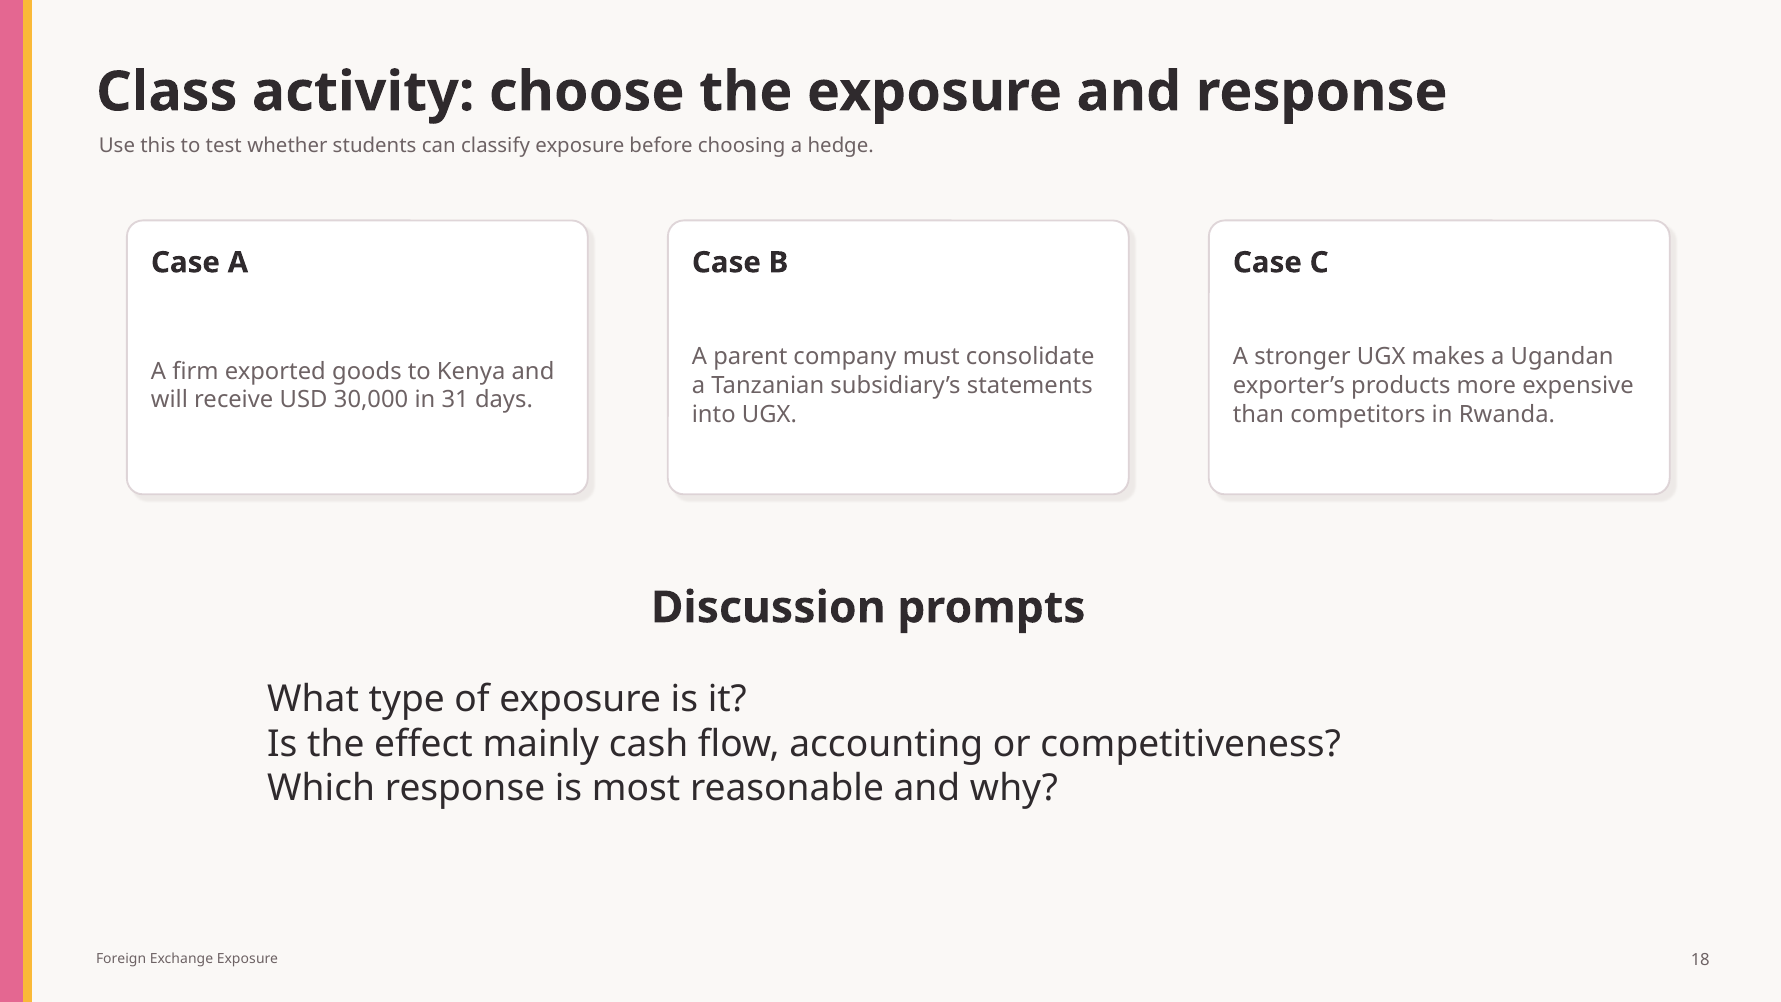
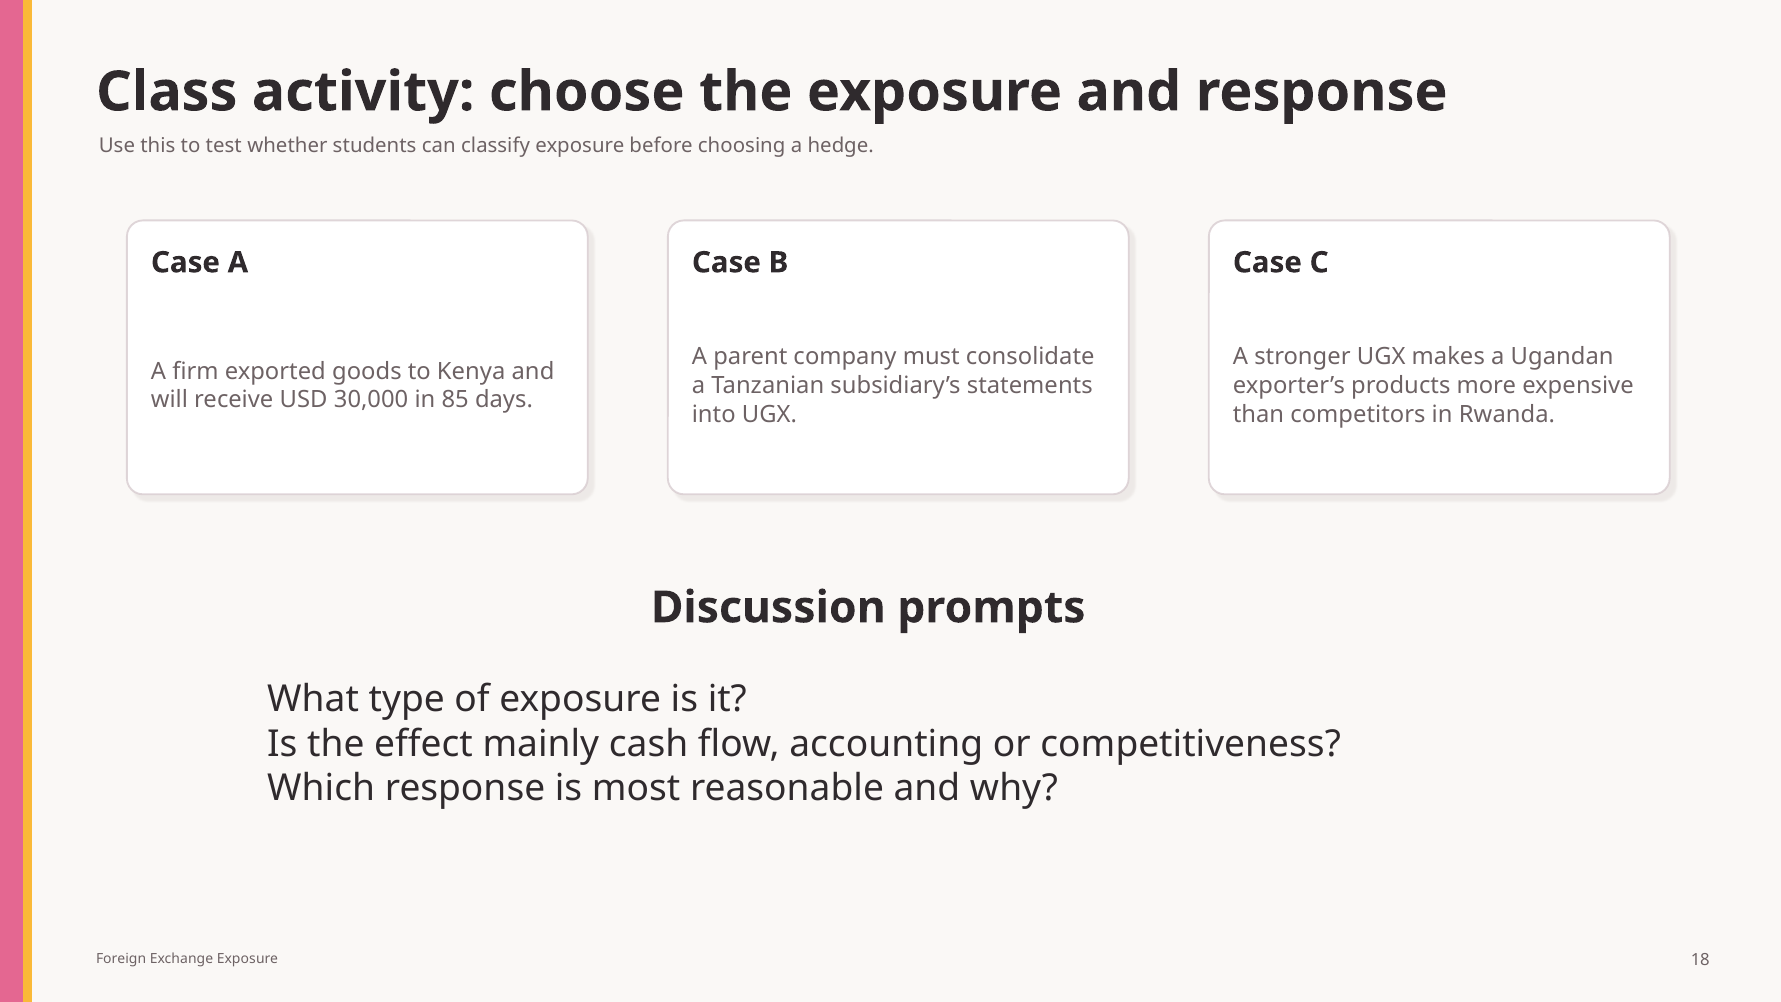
31: 31 -> 85
